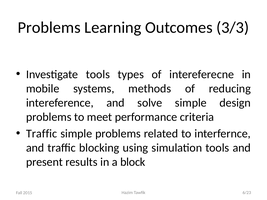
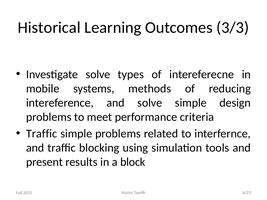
Problems at (49, 28): Problems -> Historical
Investigate tools: tools -> solve
